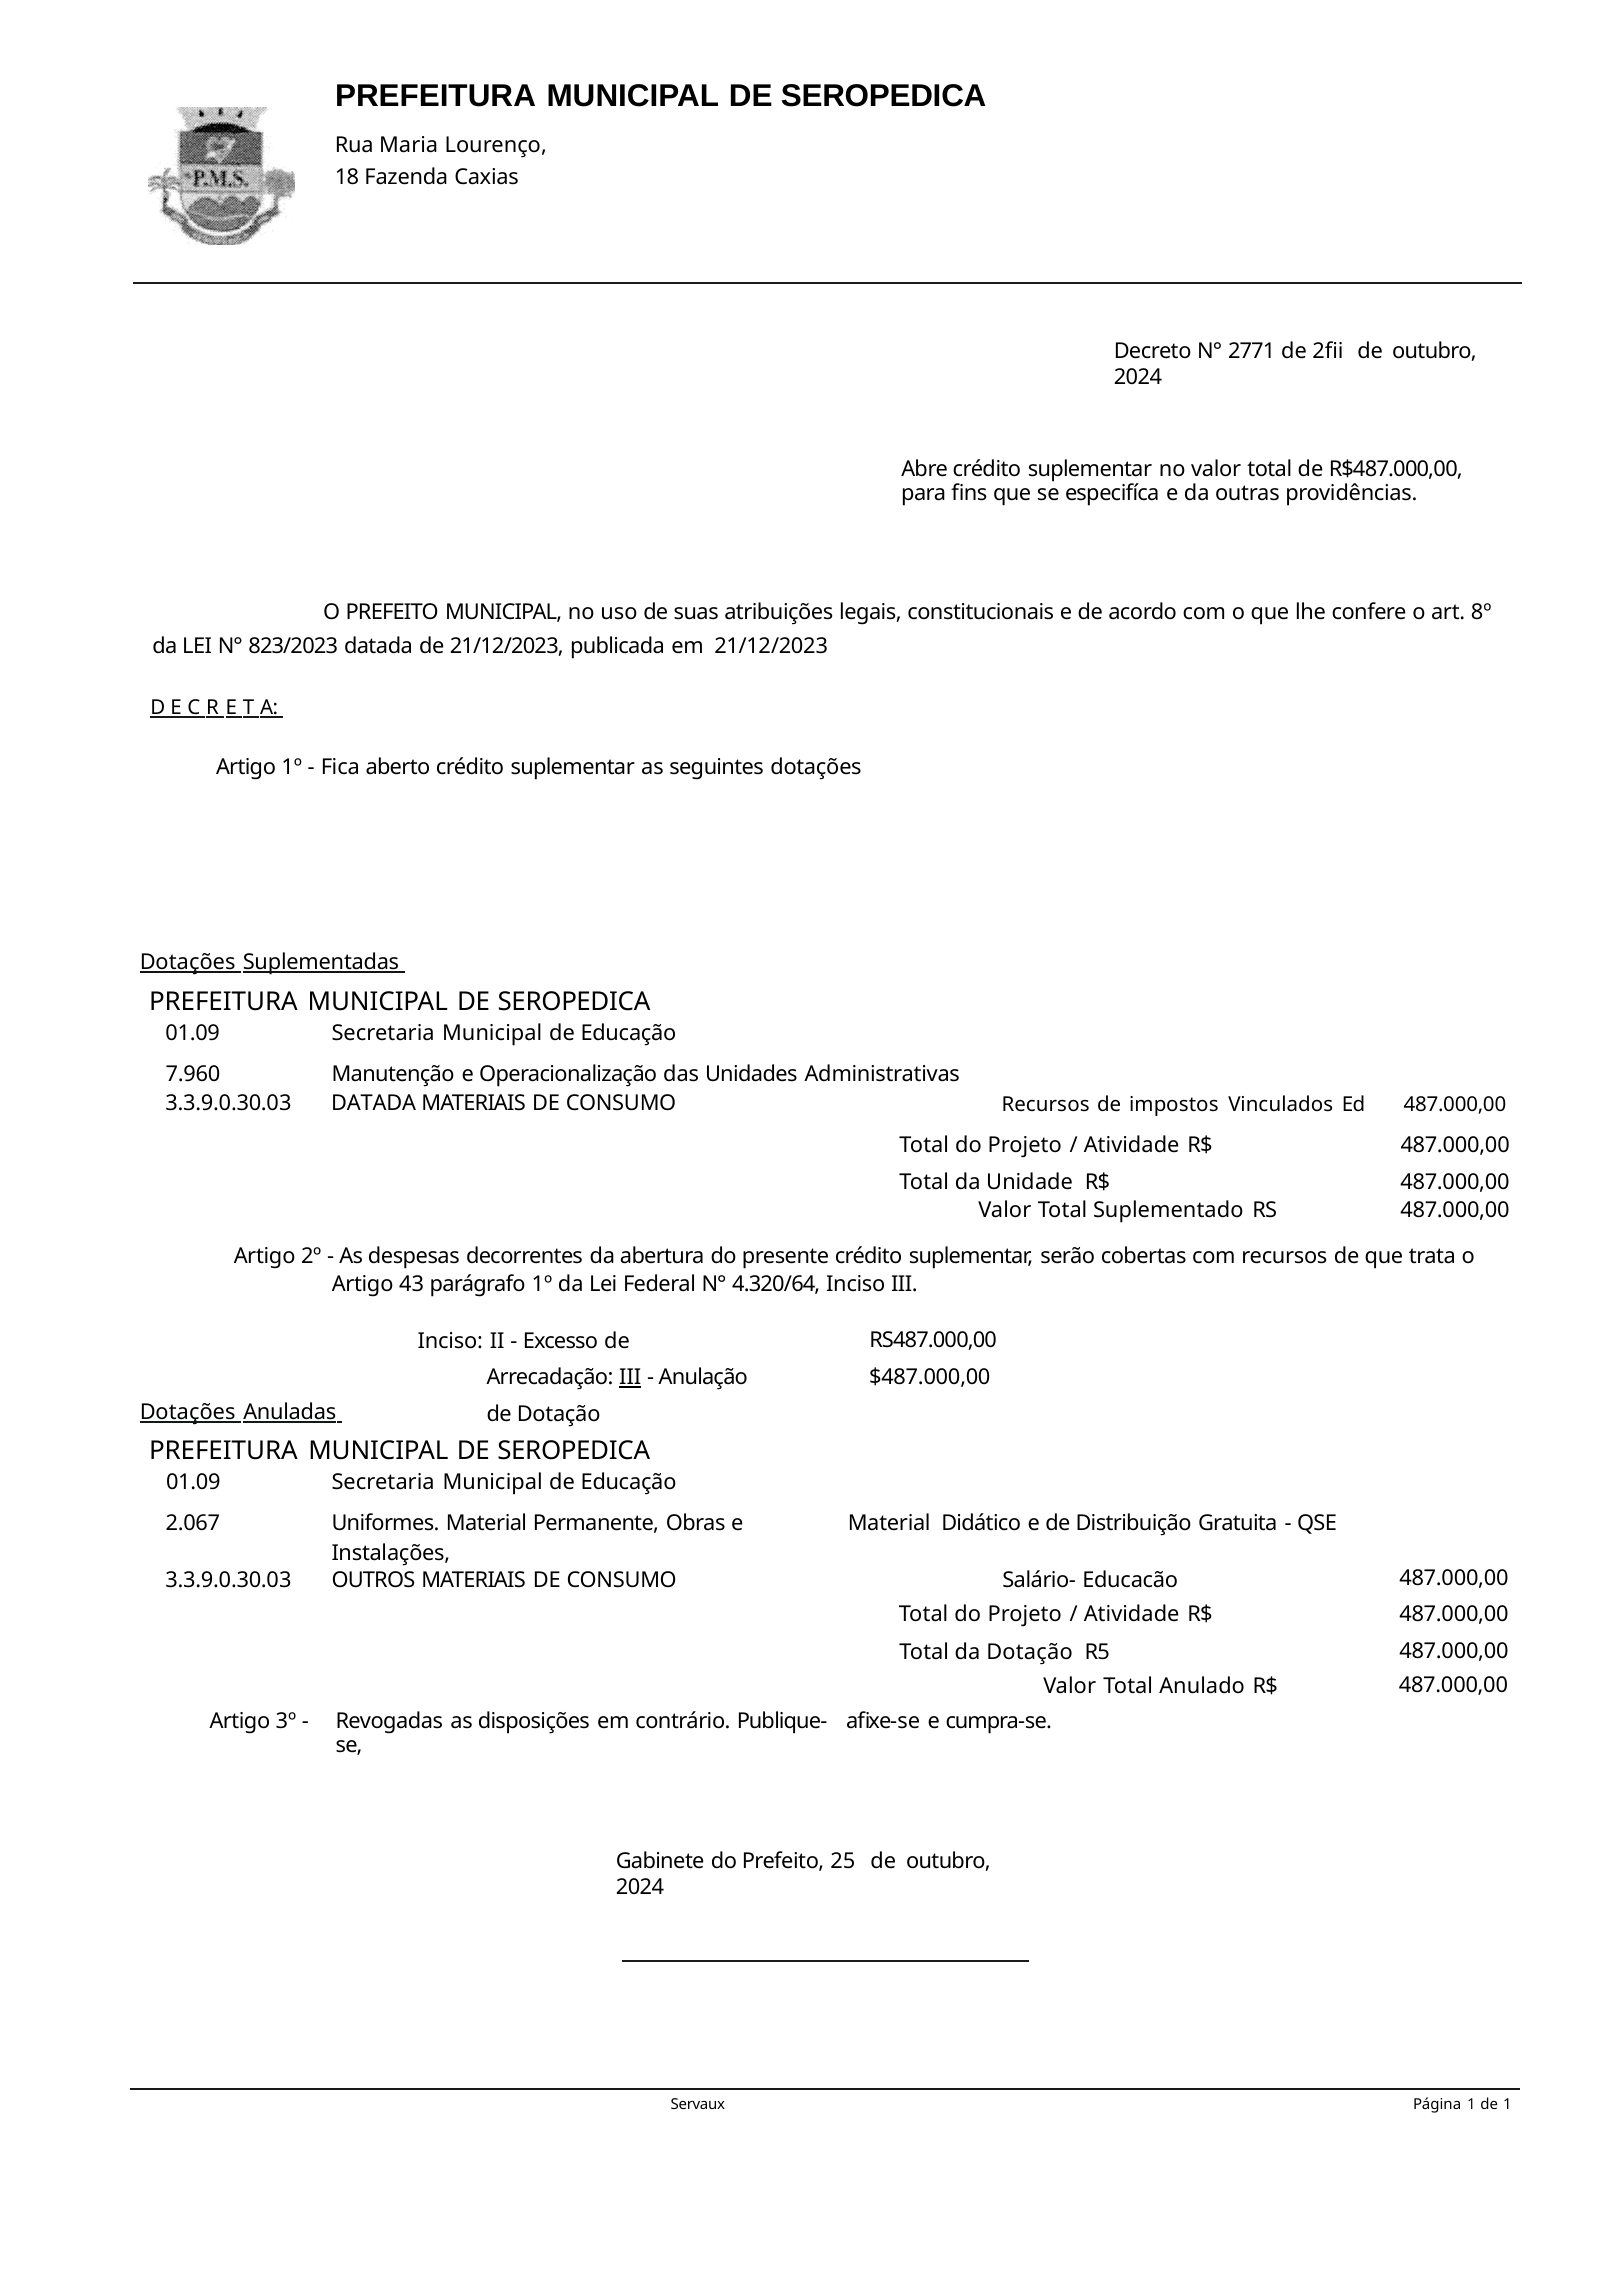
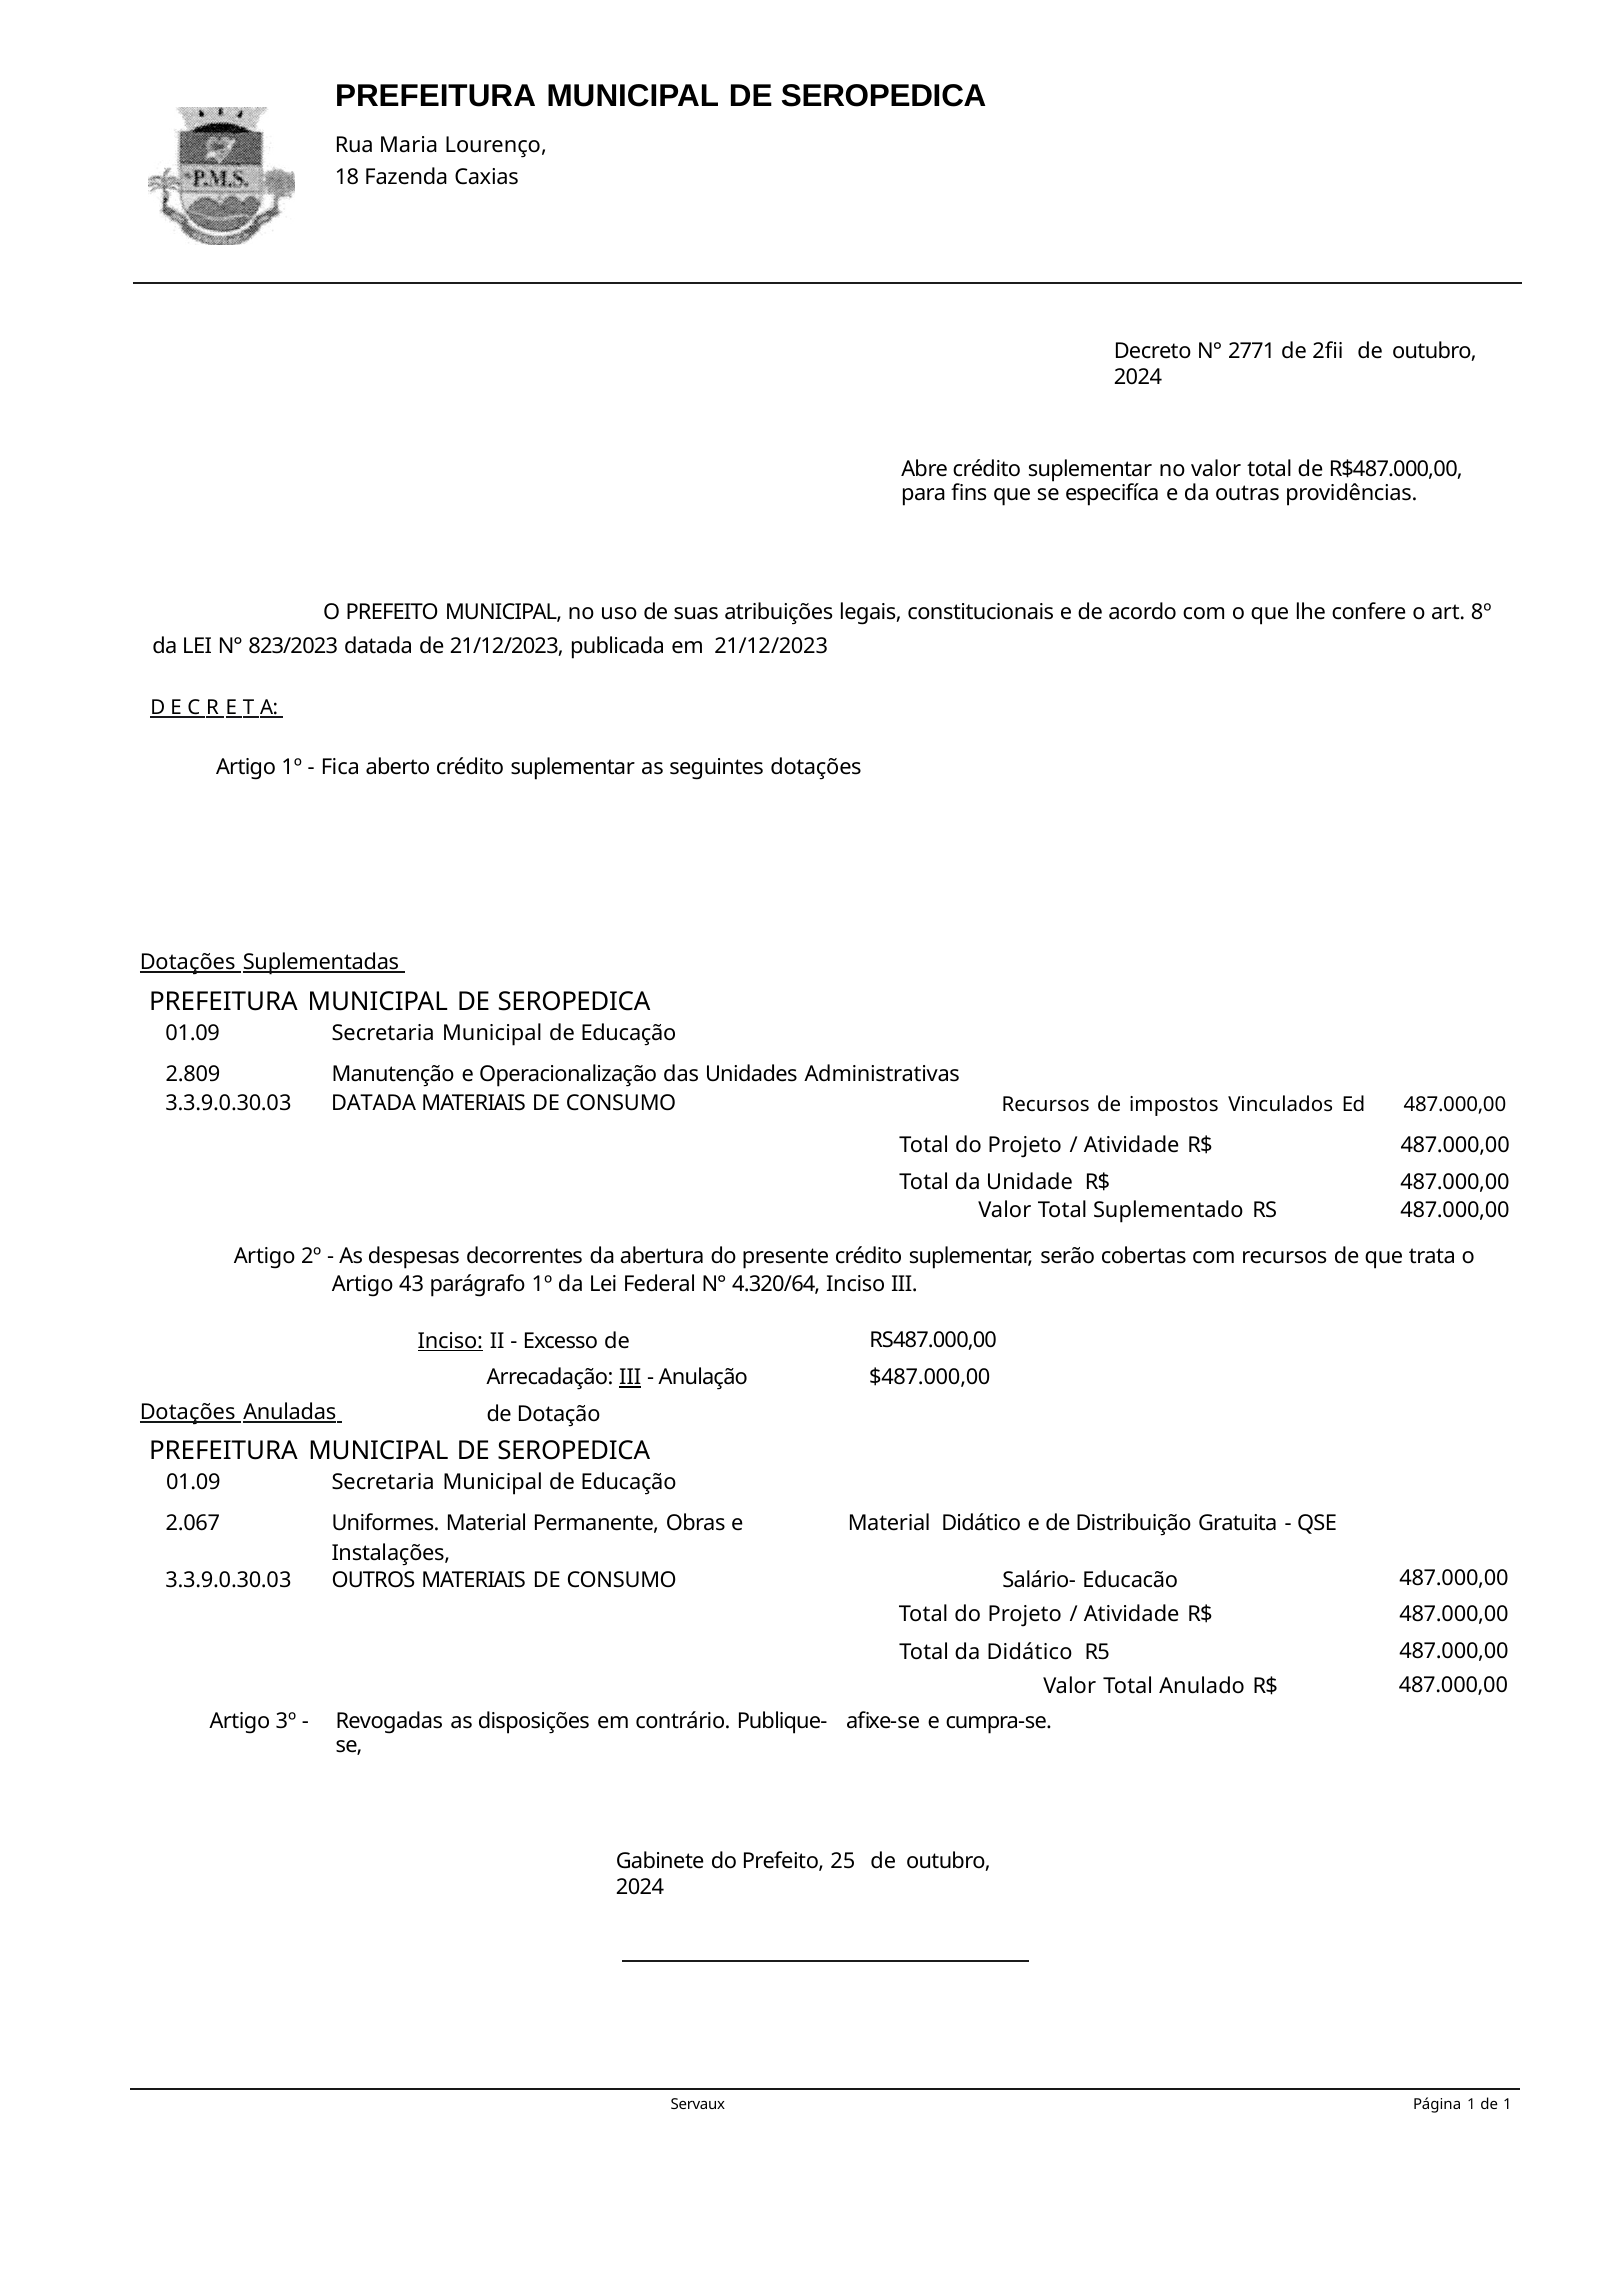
7.960: 7.960 -> 2.809
Inciso at (450, 1342) underline: none -> present
da Dotação: Dotação -> Didático
